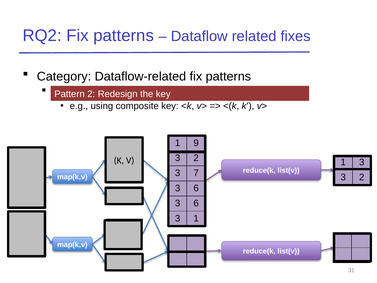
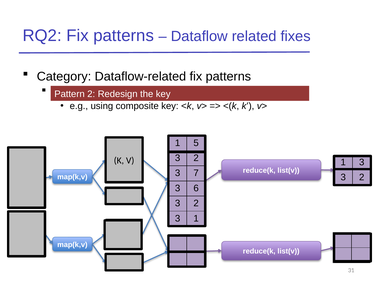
9 at (196, 143): 9 -> 5
6 at (196, 203): 6 -> 2
